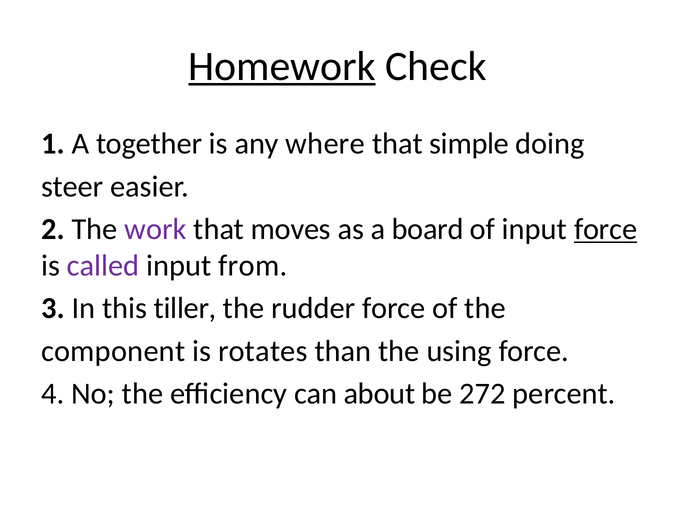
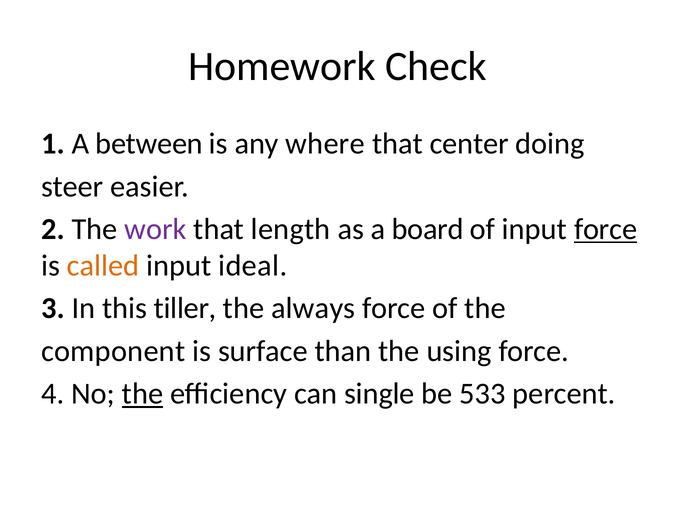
Homework underline: present -> none
together: together -> between
simple: simple -> center
moves: moves -> length
called colour: purple -> orange
from: from -> ideal
rudder: rudder -> always
rotates: rotates -> surface
the at (142, 394) underline: none -> present
about: about -> single
272: 272 -> 533
